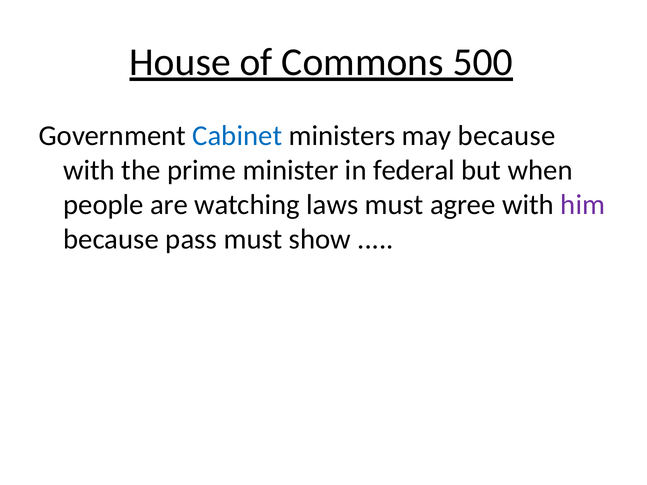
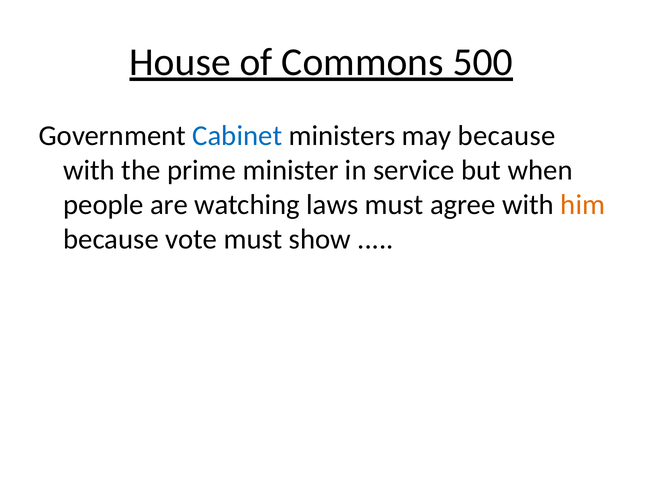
federal: federal -> service
him colour: purple -> orange
pass: pass -> vote
